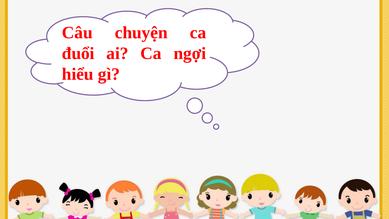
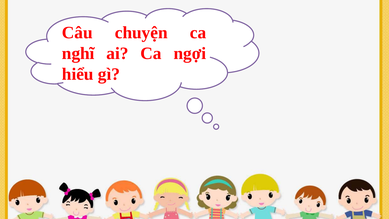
đuổi: đuổi -> nghĩ
